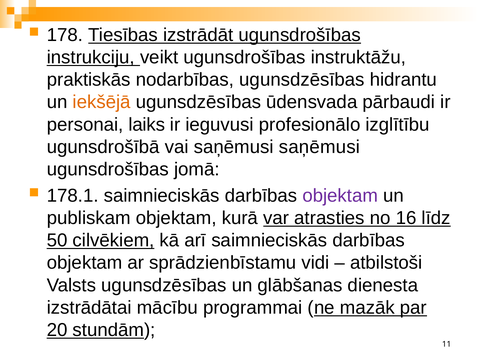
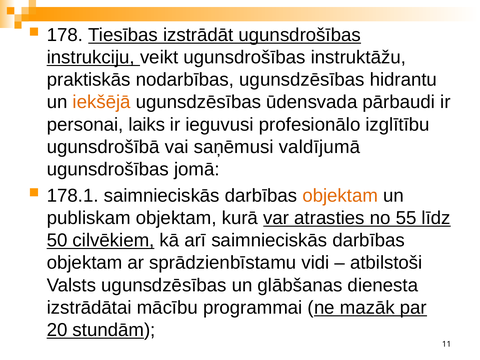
saņēmusi saņēmusi: saņēmusi -> valdījumā
objektam at (340, 196) colour: purple -> orange
16: 16 -> 55
